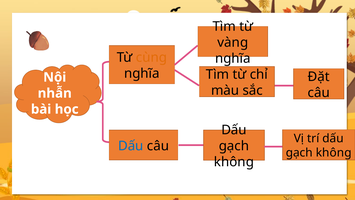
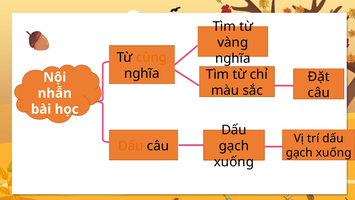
Dấu at (131, 146) colour: blue -> orange
không at (334, 153): không -> xuống
không at (234, 162): không -> xuống
